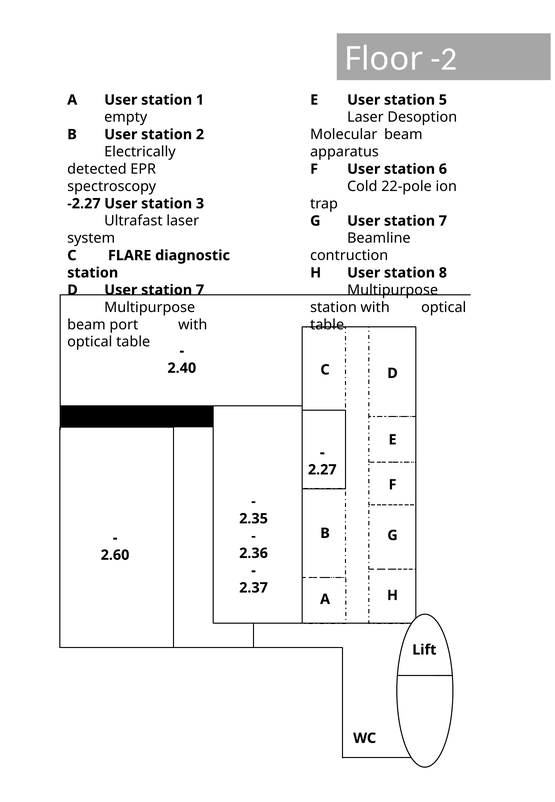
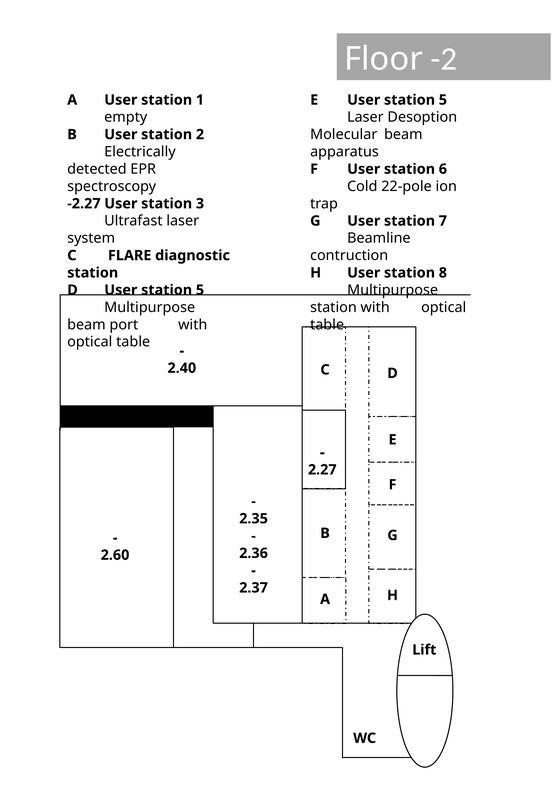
D User station 7: 7 -> 5
